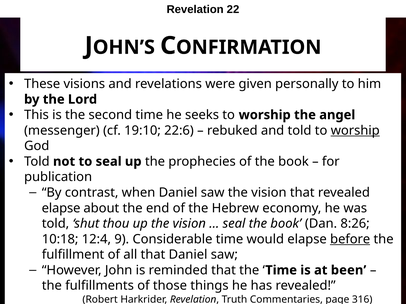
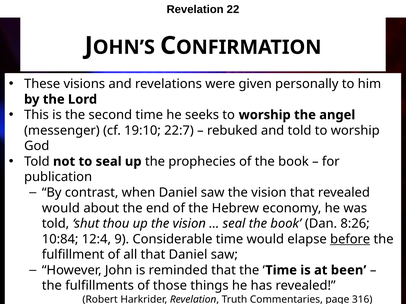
22:6: 22:6 -> 22:7
worship at (355, 131) underline: present -> none
elapse at (61, 208): elapse -> would
10:18: 10:18 -> 10:84
